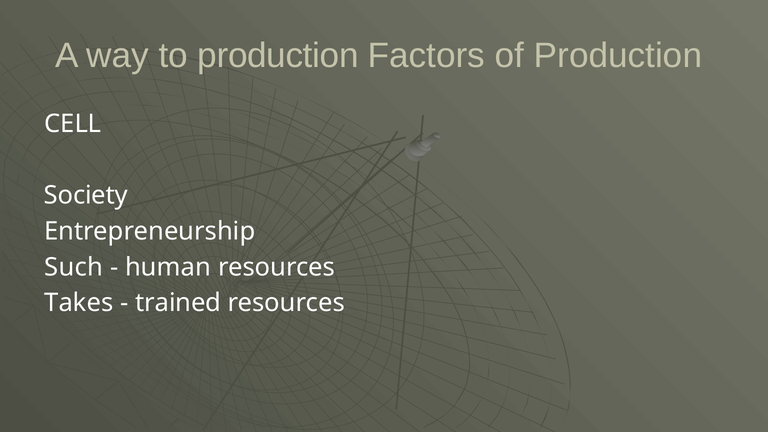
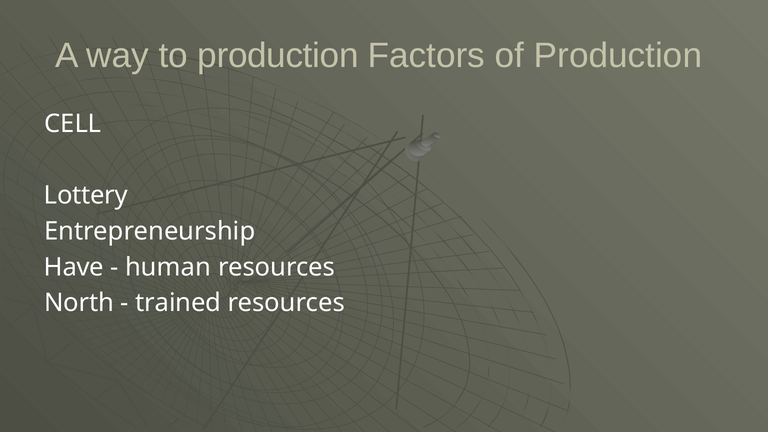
Society: Society -> Lottery
Such: Such -> Have
Takes: Takes -> North
